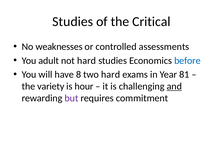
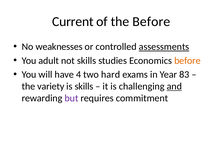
Studies at (73, 22): Studies -> Current
the Critical: Critical -> Before
assessments underline: none -> present
not hard: hard -> skills
before at (187, 61) colour: blue -> orange
8: 8 -> 4
81: 81 -> 83
is hour: hour -> skills
